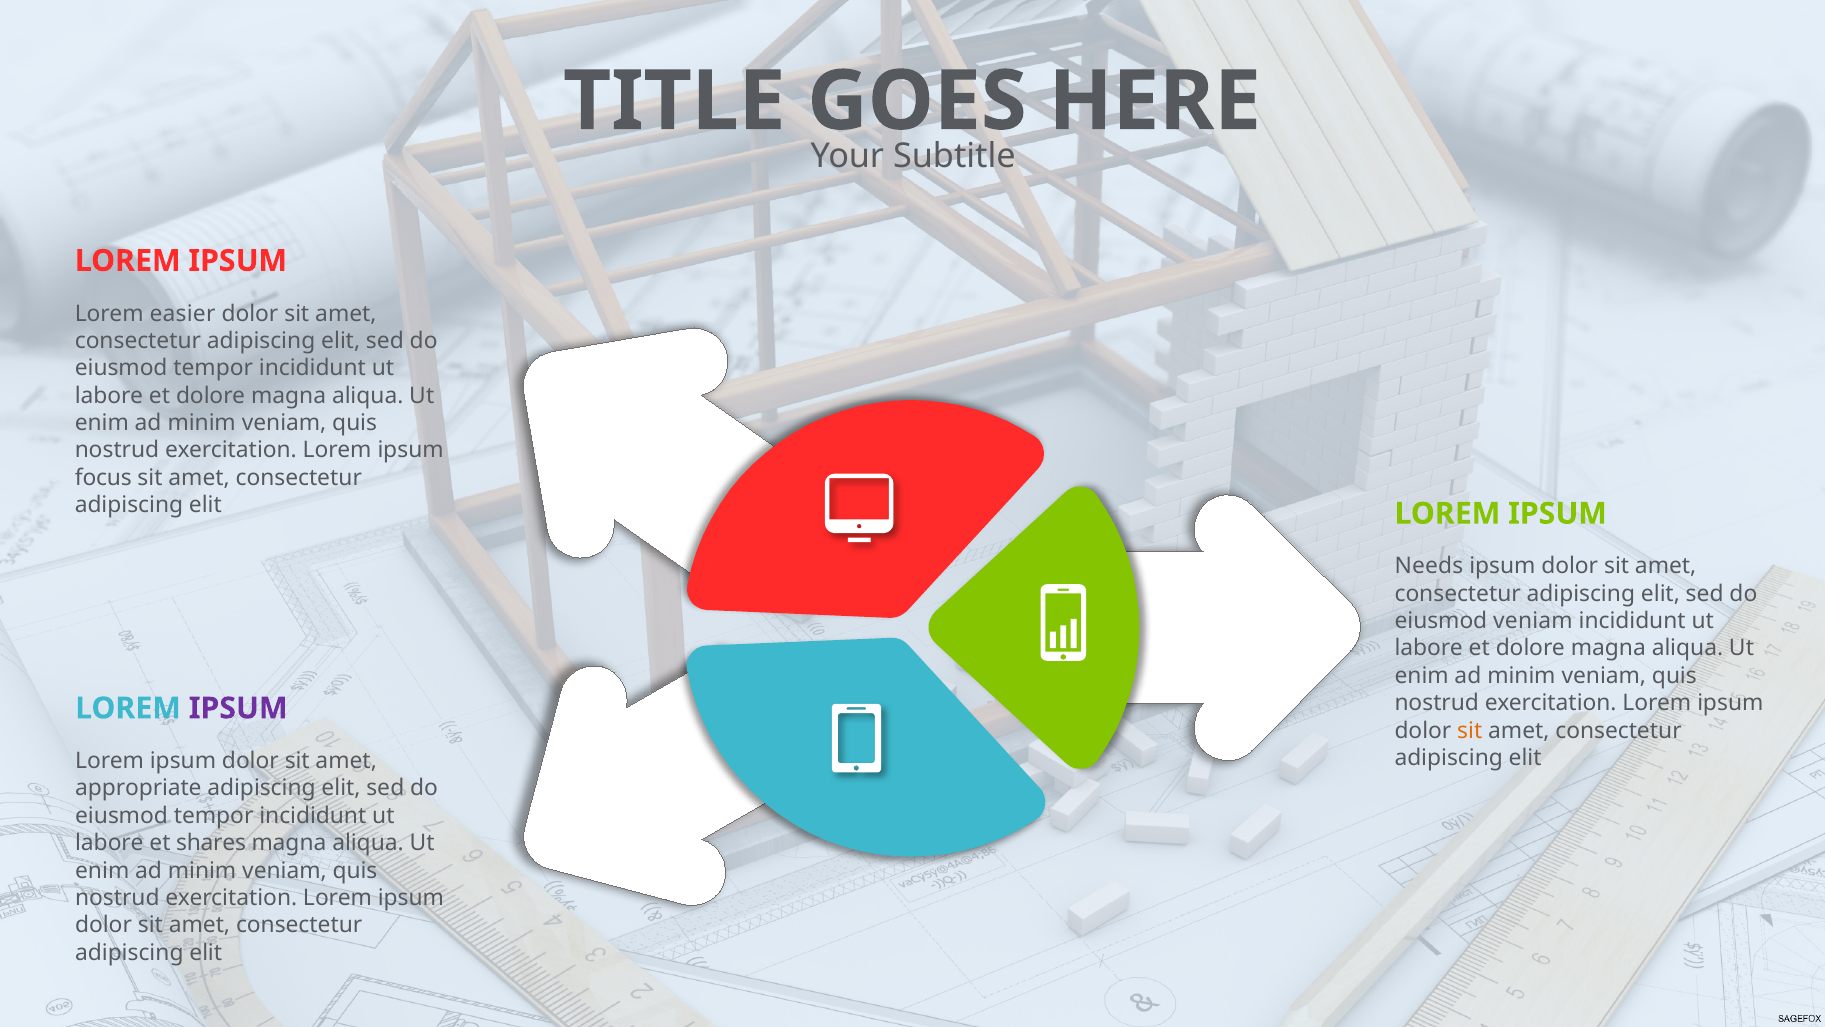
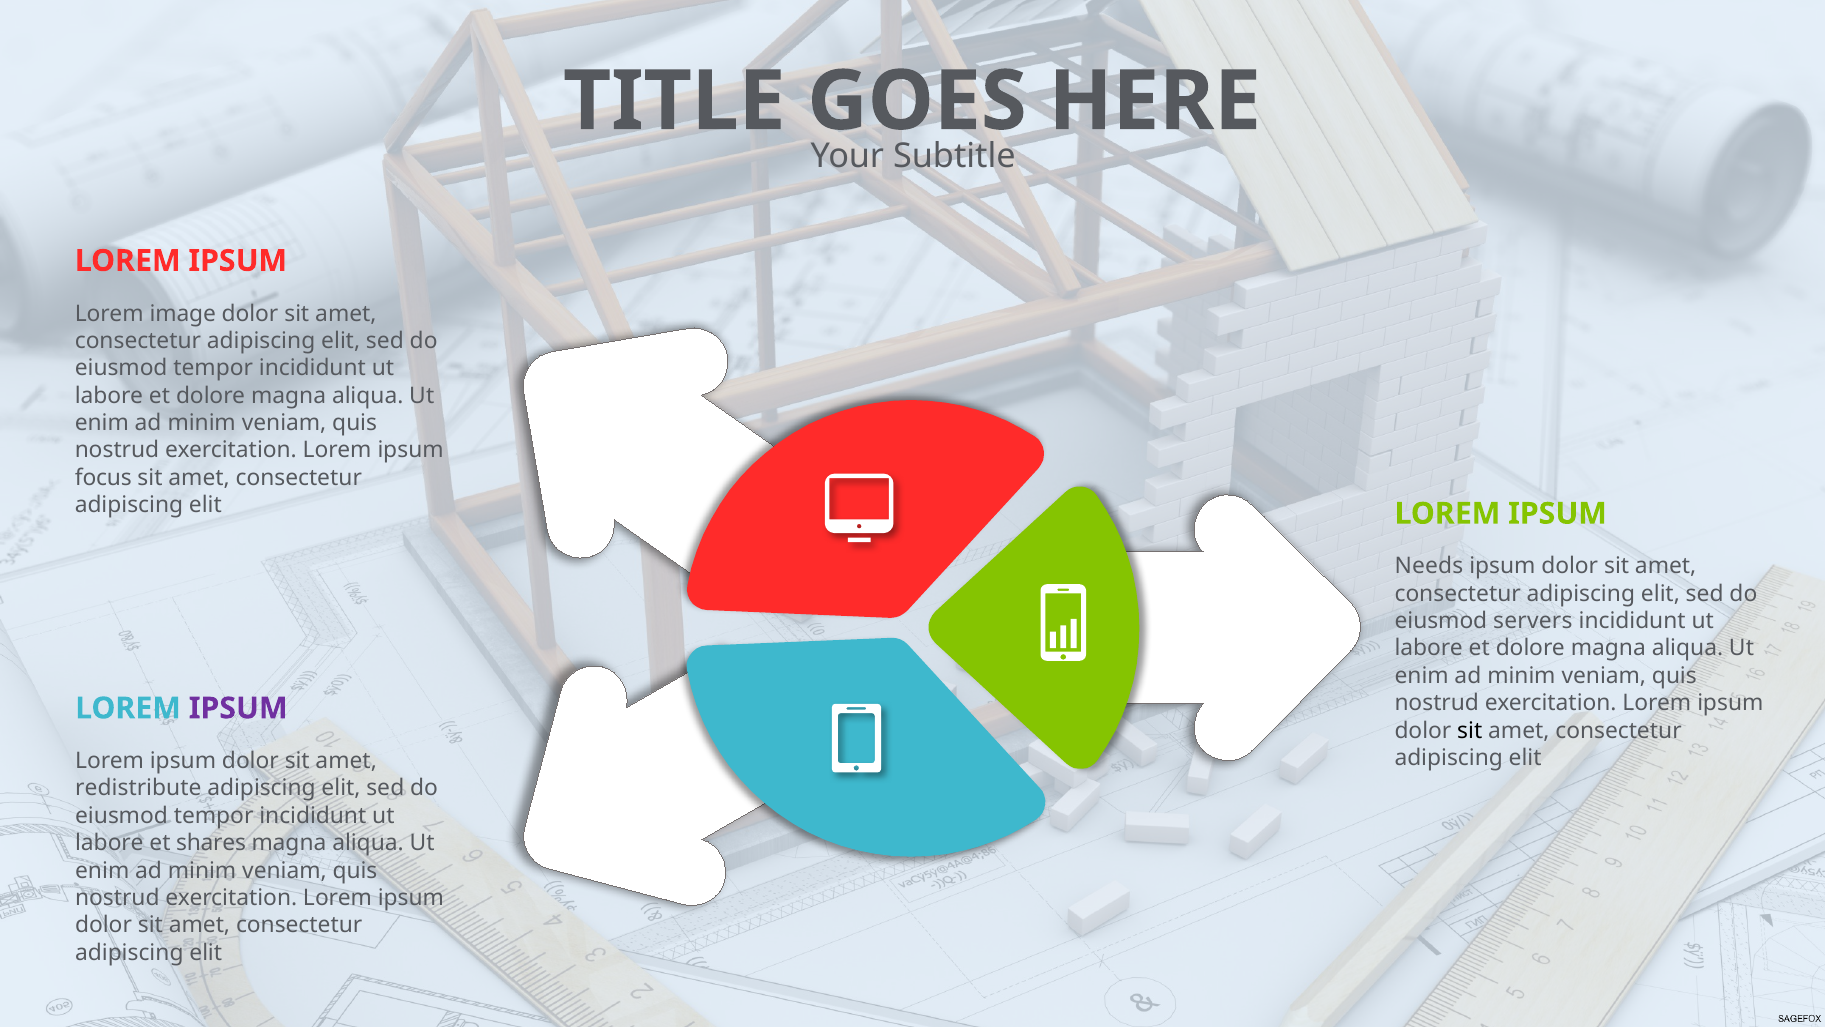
easier: easier -> image
eiusmod veniam: veniam -> servers
sit at (1470, 730) colour: orange -> black
appropriate: appropriate -> redistribute
